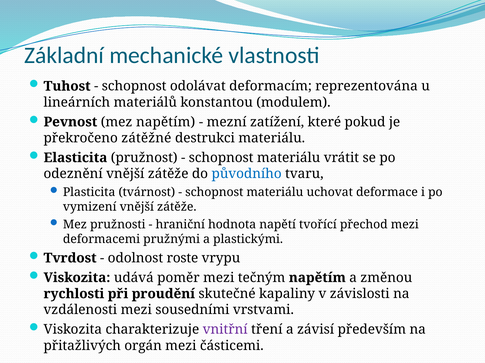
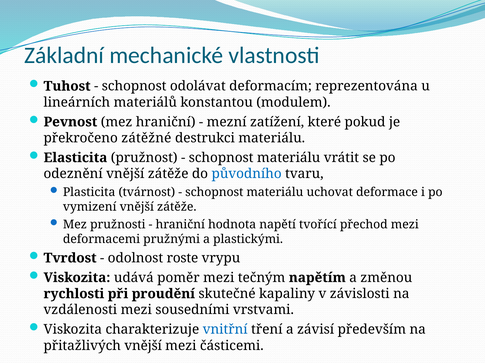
mez napětím: napětím -> hraniční
vnitřní colour: purple -> blue
přitažlivých orgán: orgán -> vnější
